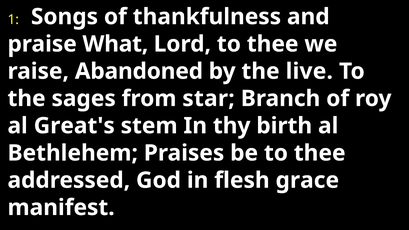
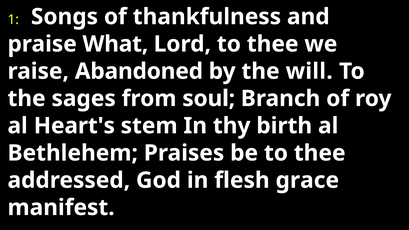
live: live -> will
star: star -> soul
Great's: Great's -> Heart's
